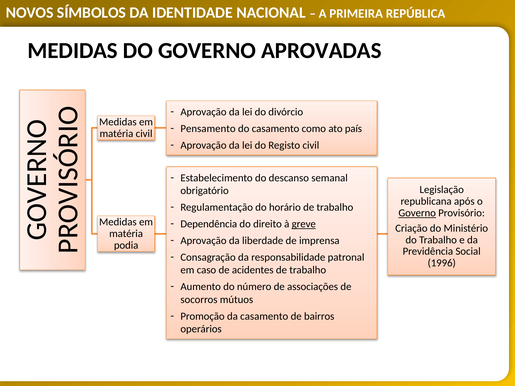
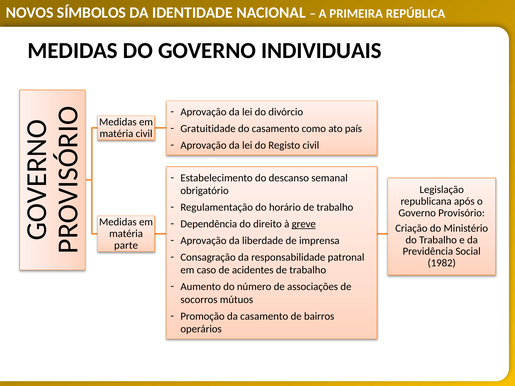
APROVADAS: APROVADAS -> INDIVIDUAIS
Pensamento: Pensamento -> Gratuitidade
Governo at (417, 213) underline: present -> none
podia: podia -> parte
1996: 1996 -> 1982
